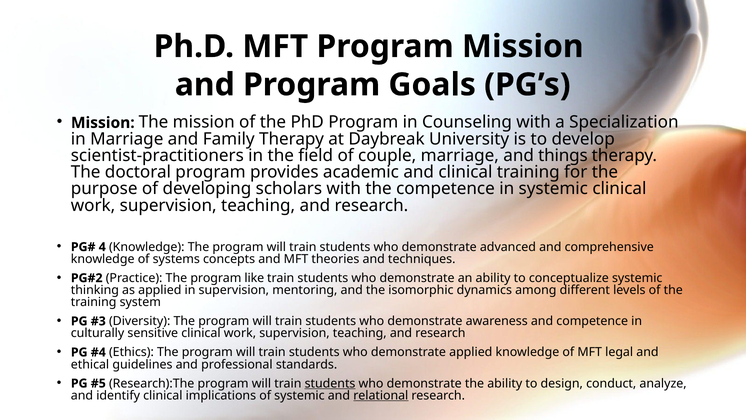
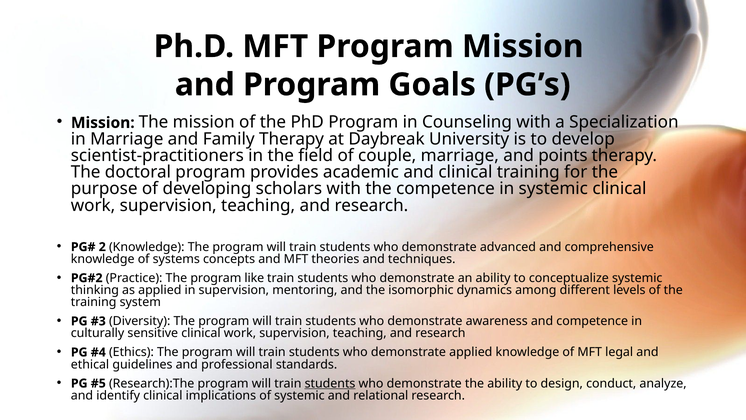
things: things -> points
4: 4 -> 2
relational underline: present -> none
